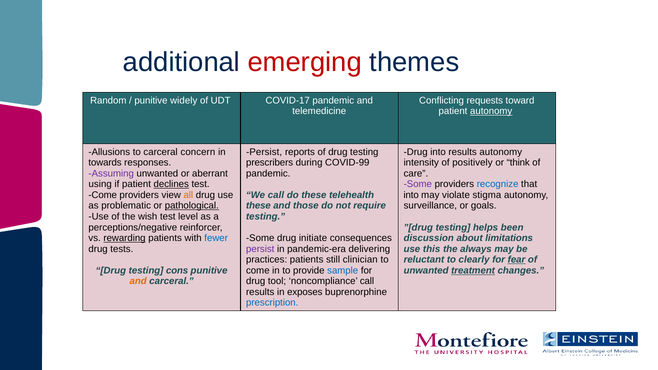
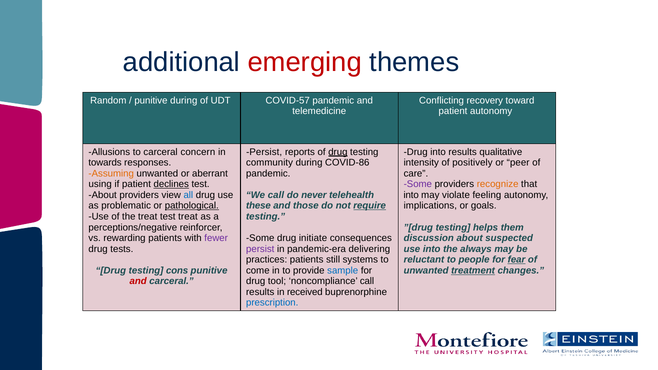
punitive widely: widely -> during
COVID-17: COVID-17 -> COVID-57
requests: requests -> recovery
autonomy at (491, 111) underline: present -> none
drug at (338, 152) underline: none -> present
results autonomy: autonomy -> qualitative
prescribers: prescribers -> community
COVID-99: COVID-99 -> COVID-86
think: think -> peer
Assuming colour: purple -> orange
recognize colour: blue -> orange
Come at (103, 195): Come -> About
all colour: orange -> blue
do these: these -> never
stigma: stigma -> feeling
require underline: none -> present
surveillance: surveillance -> implications
the wish: wish -> treat
test level: level -> treat
been: been -> them
rewarding underline: present -> none
fewer colour: blue -> purple
limitations: limitations -> suspected
use this: this -> into
clinician: clinician -> systems
clearly: clearly -> people
and at (138, 281) colour: orange -> red
exposes: exposes -> received
